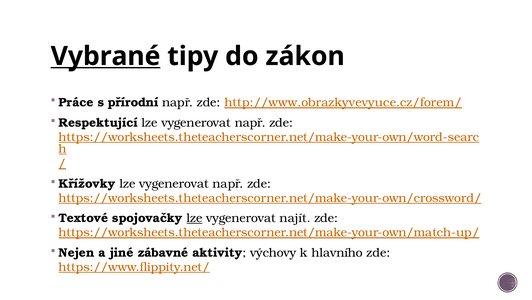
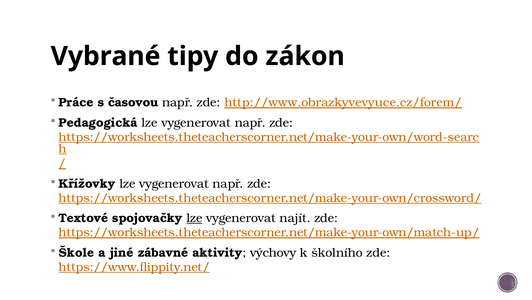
Vybrané underline: present -> none
přírodní: přírodní -> časovou
Respektující: Respektující -> Pedagogická
Nejen: Nejen -> Škole
hlavního: hlavního -> školního
